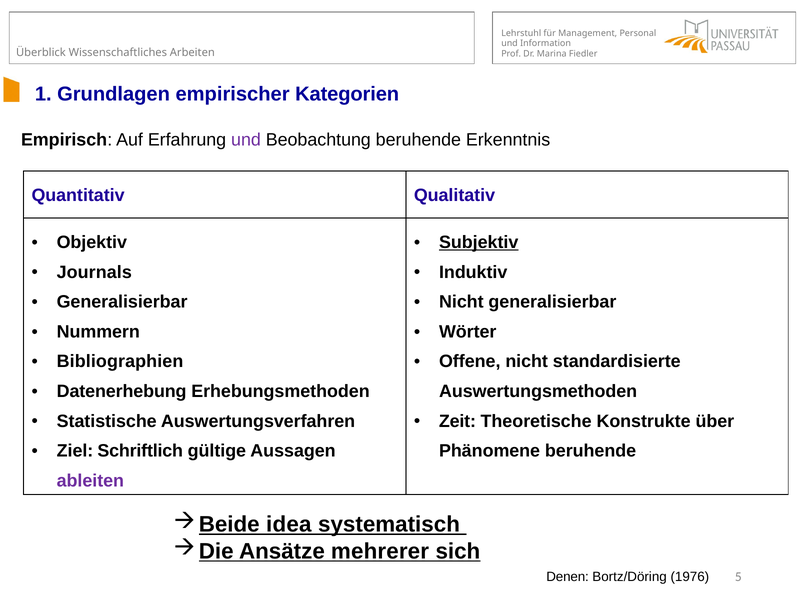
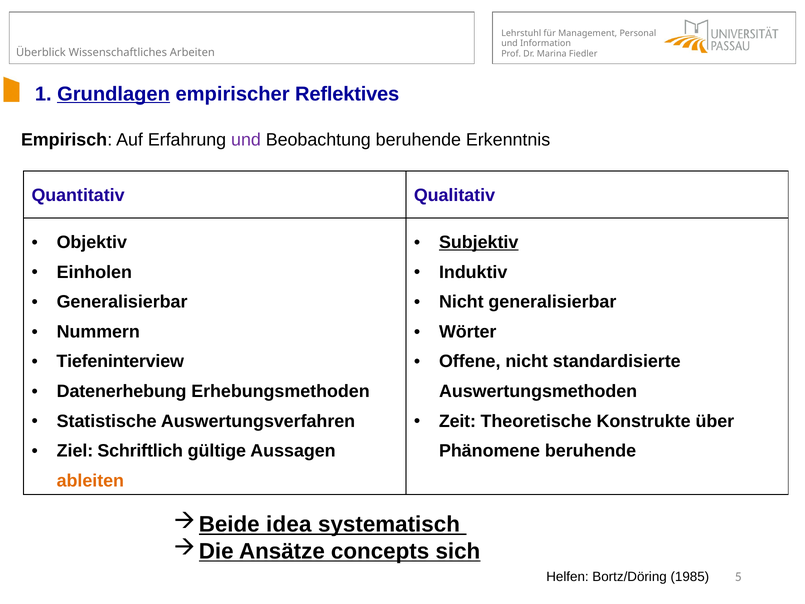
Grundlagen underline: none -> present
Kategorien: Kategorien -> Reflektives
Journals: Journals -> Einholen
Bibliographien: Bibliographien -> Tiefeninterview
ableiten colour: purple -> orange
mehrerer: mehrerer -> concepts
Denen: Denen -> Helfen
1976: 1976 -> 1985
